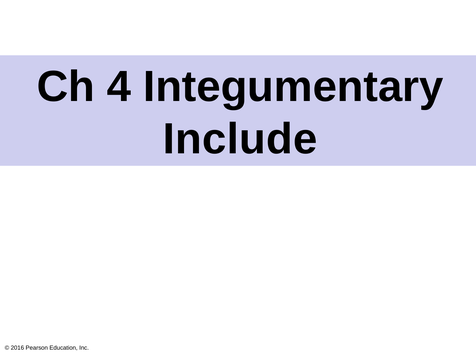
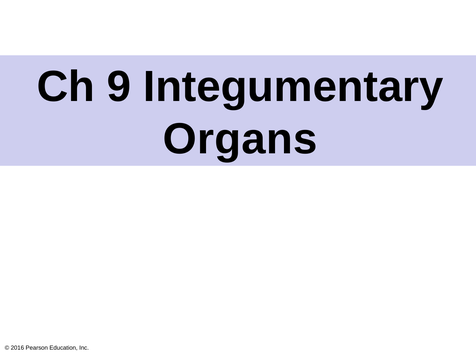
4: 4 -> 9
Include: Include -> Organs
